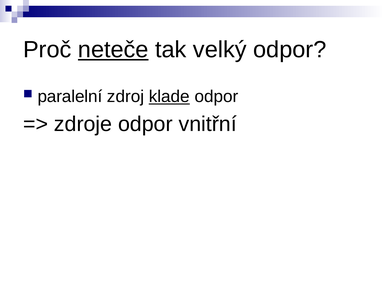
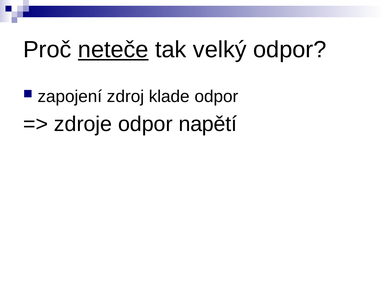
paralelní: paralelní -> zapojení
klade underline: present -> none
vnitřní: vnitřní -> napětí
